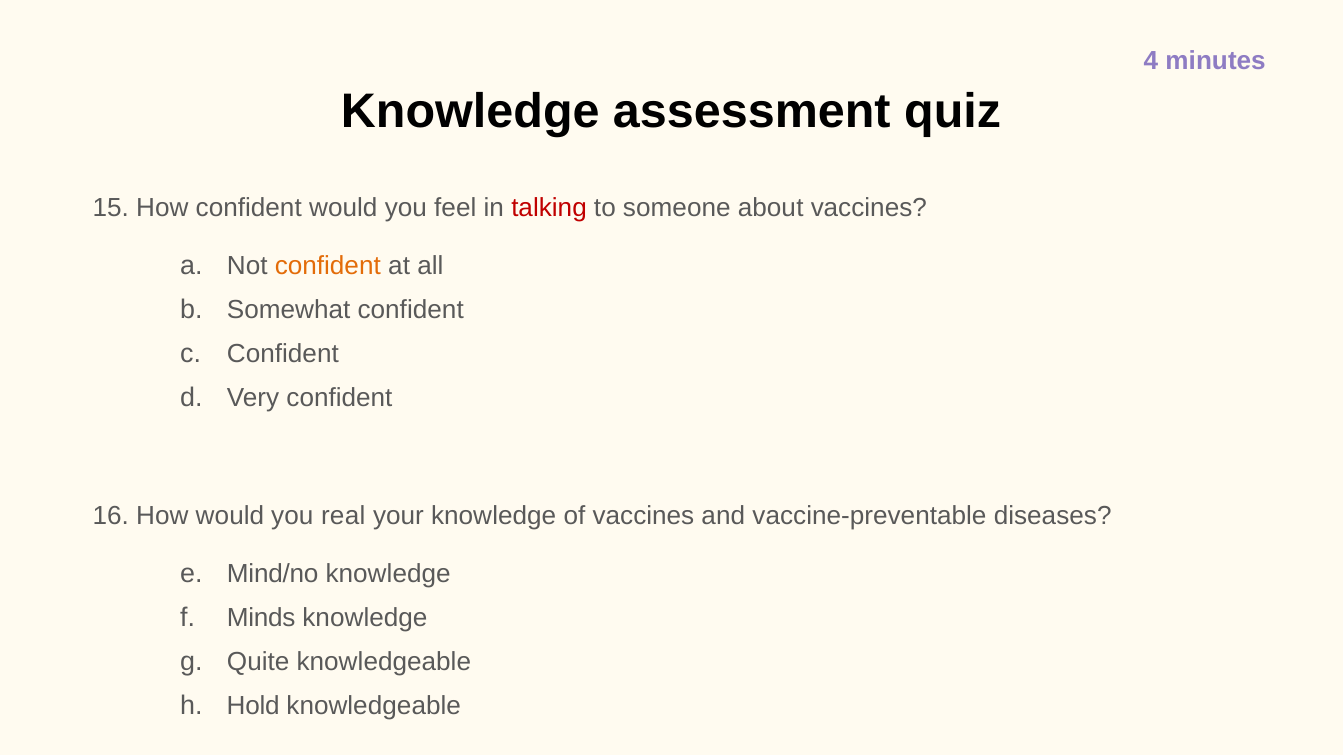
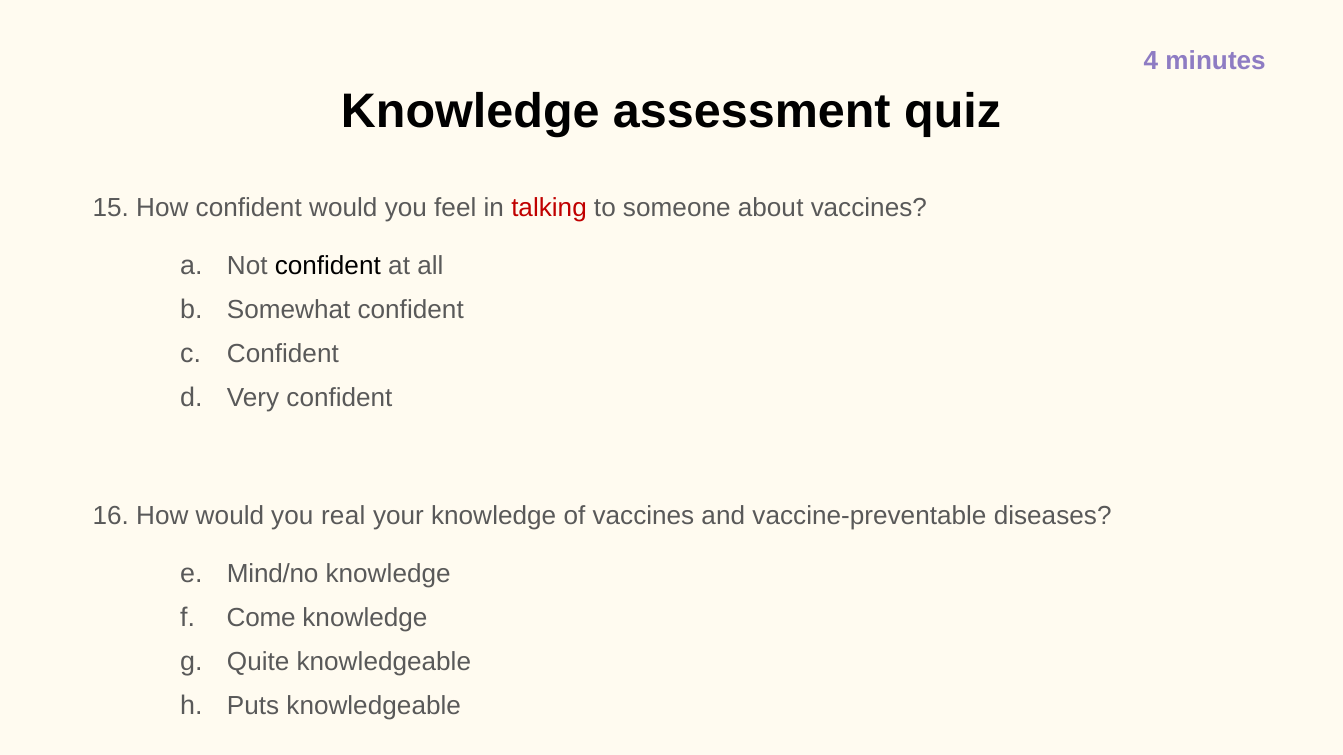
confident at (328, 266) colour: orange -> black
Minds: Minds -> Come
Hold: Hold -> Puts
